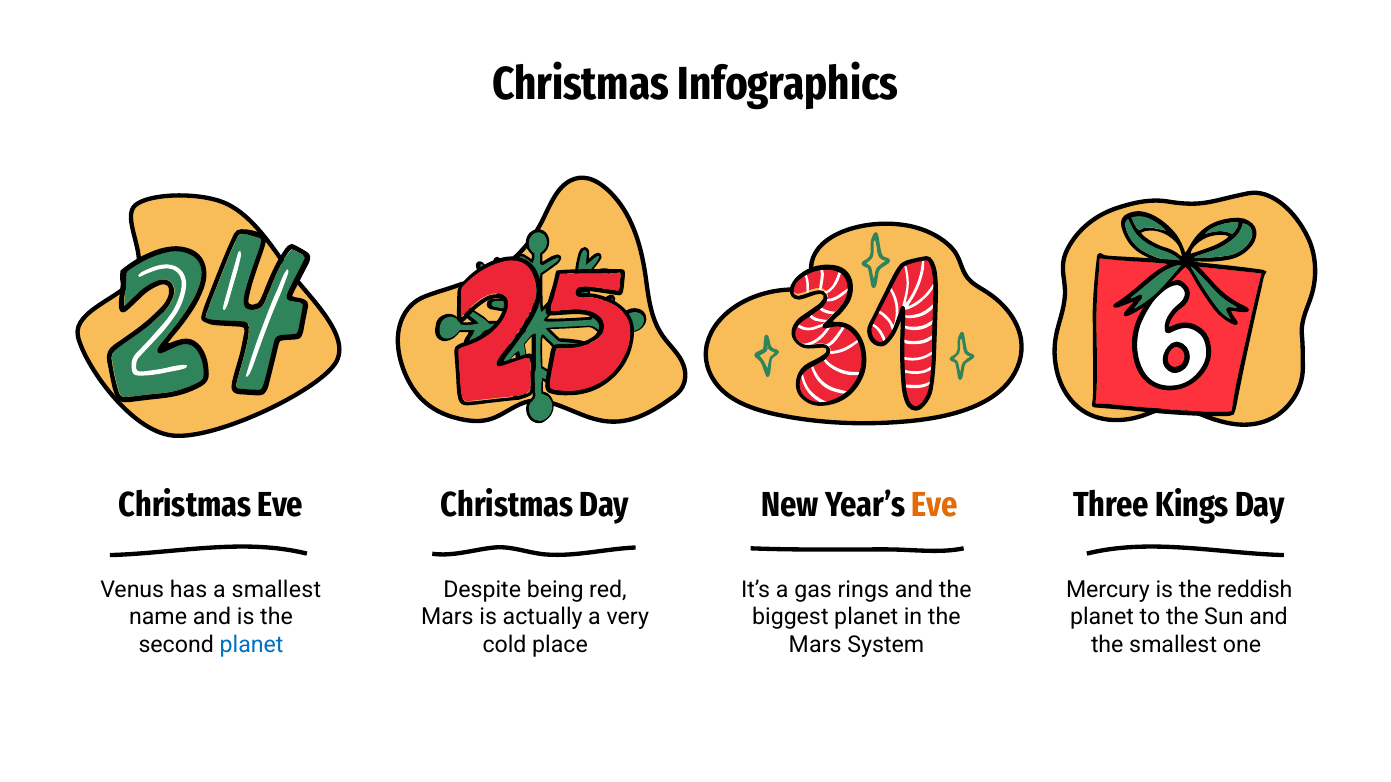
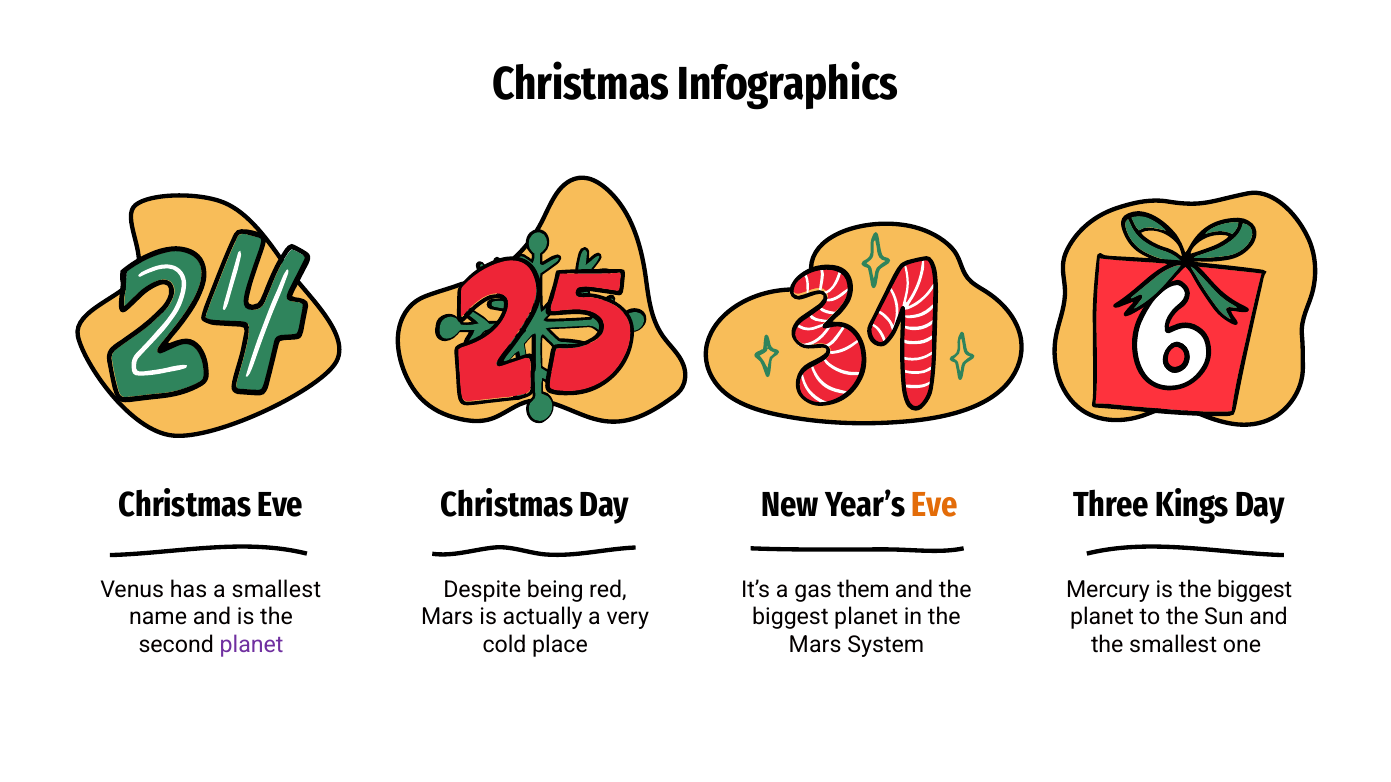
rings: rings -> them
is the reddish: reddish -> biggest
planet at (252, 645) colour: blue -> purple
